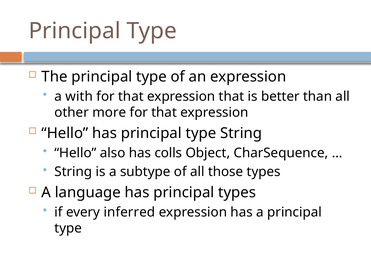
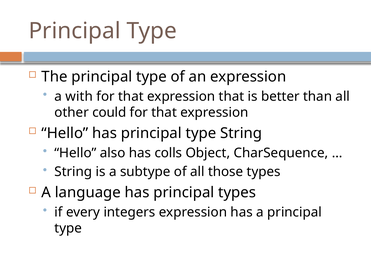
more: more -> could
inferred: inferred -> integers
